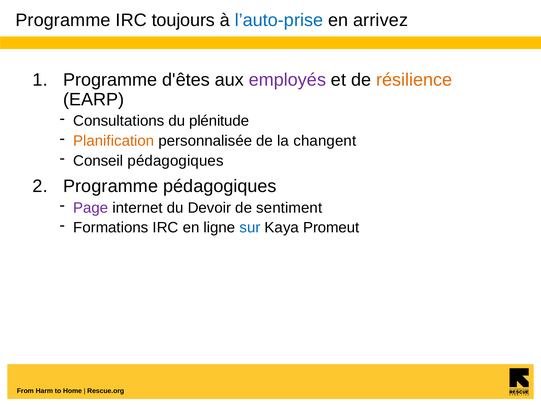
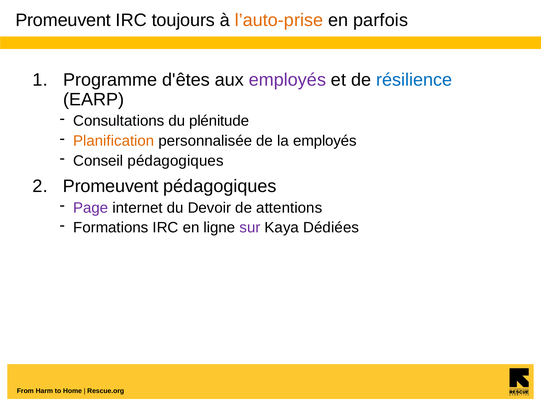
Programme at (63, 20): Programme -> Promeuvent
l’auto-prise colour: blue -> orange
arrivez: arrivez -> parfois
résilience colour: orange -> blue
la changent: changent -> employés
Programme at (111, 187): Programme -> Promeuvent
sentiment: sentiment -> attentions
sur colour: blue -> purple
Promeut: Promeut -> Dédiées
